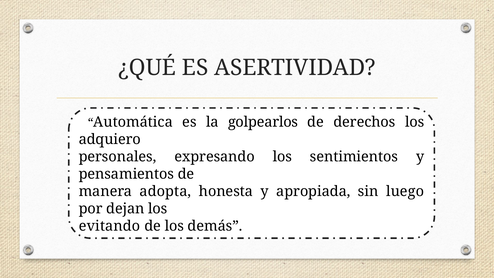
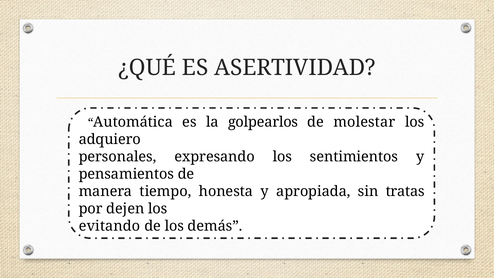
derechos: derechos -> molestar
adopta: adopta -> tiempo
luego: luego -> tratas
dejan: dejan -> dejen
